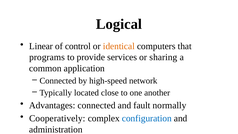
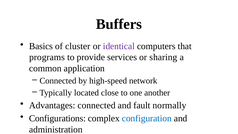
Logical: Logical -> Buffers
Linear: Linear -> Basics
control: control -> cluster
identical colour: orange -> purple
Cooperatively: Cooperatively -> Configurations
